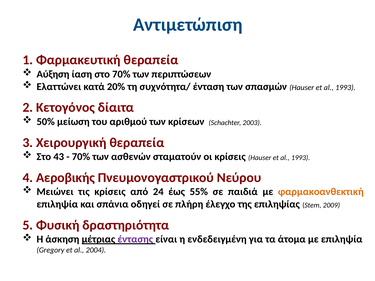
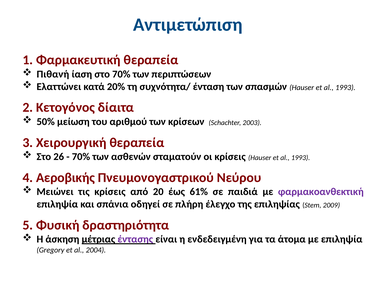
Αύξηση: Αύξηση -> Πιθανή
43: 43 -> 26
24: 24 -> 20
55%: 55% -> 61%
φαρμακοανθεκτική colour: orange -> purple
